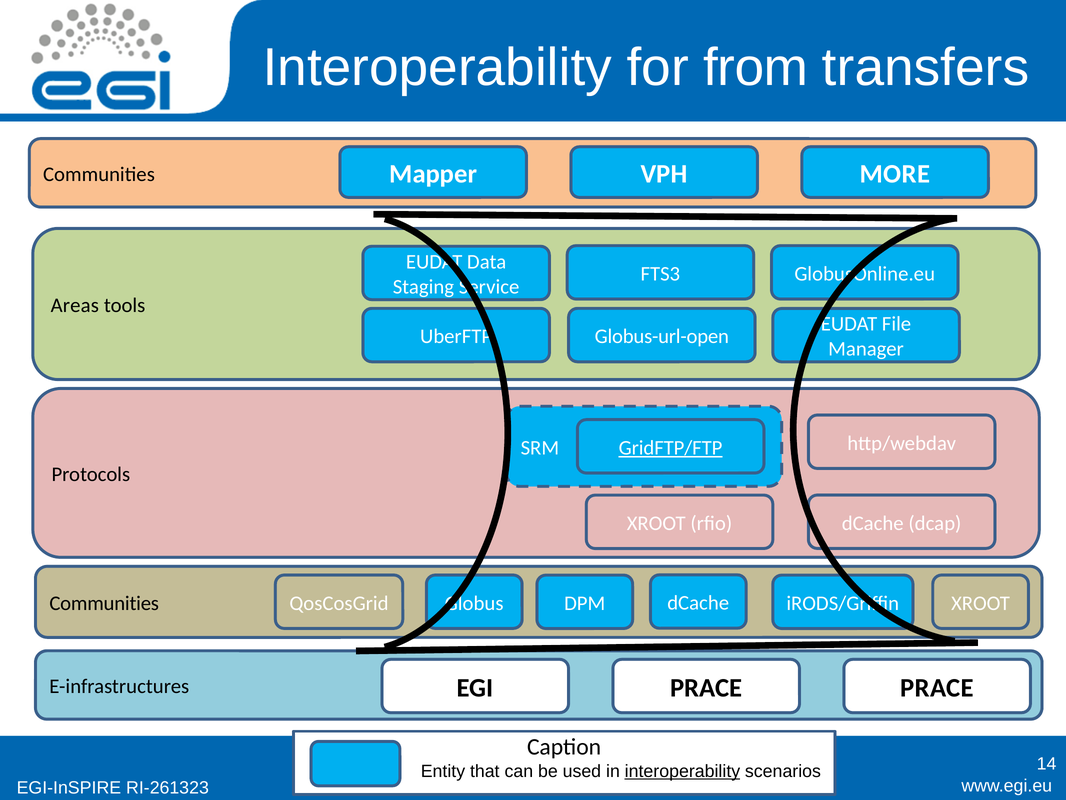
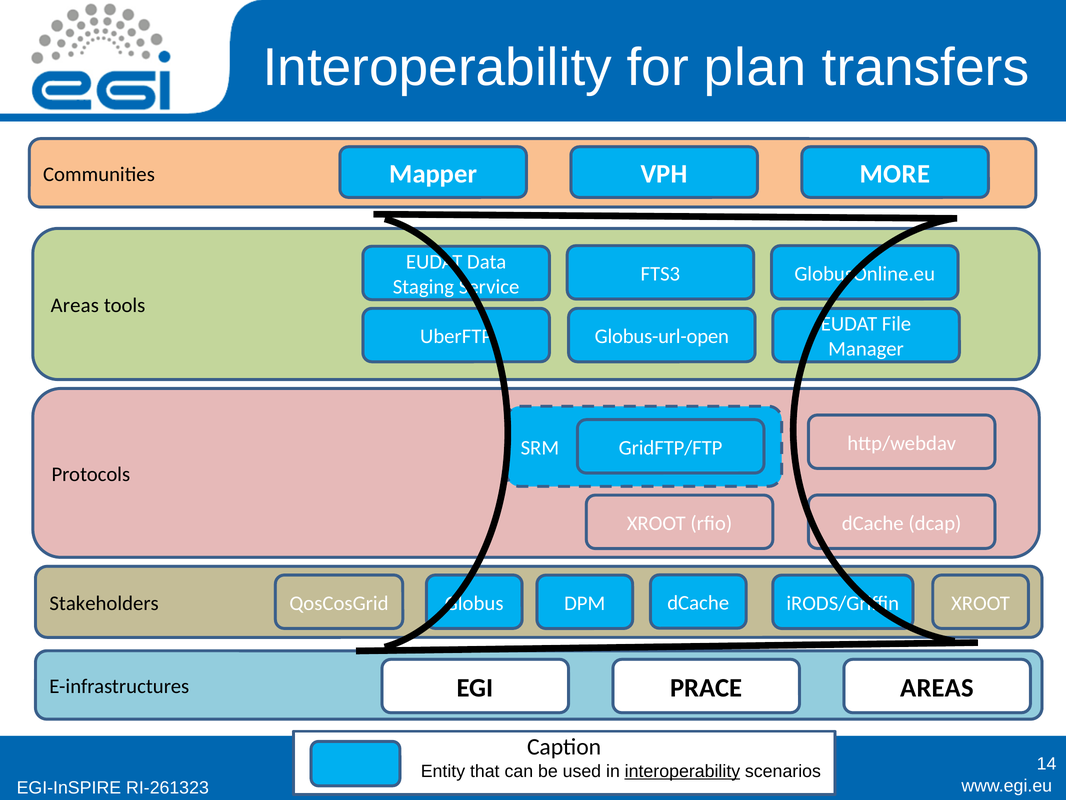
from: from -> plan
GridFTP/FTP underline: present -> none
Communities at (104, 603): Communities -> Stakeholders
PRACE PRACE: PRACE -> AREAS
